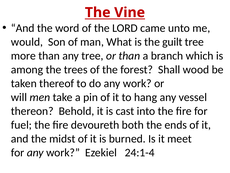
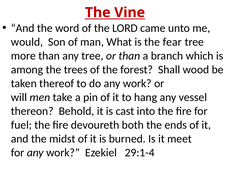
guilt: guilt -> fear
24:1-4: 24:1-4 -> 29:1-4
